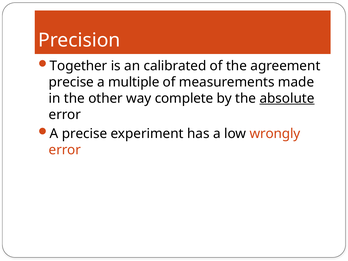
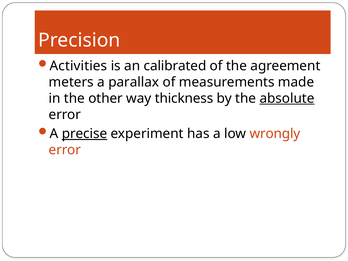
Together: Together -> Activities
precise at (71, 82): precise -> meters
multiple: multiple -> parallax
complete: complete -> thickness
precise at (84, 134) underline: none -> present
